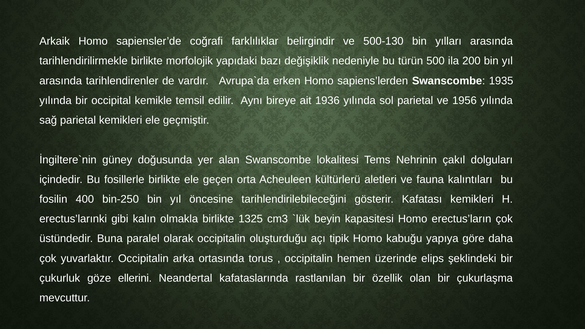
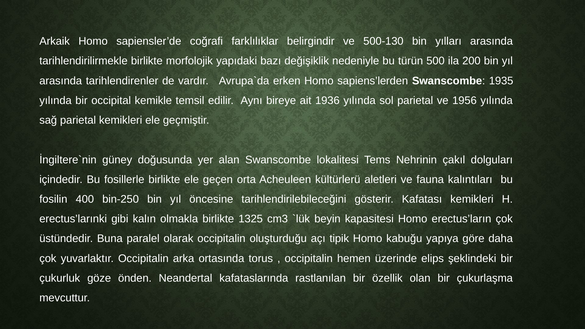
ellerini: ellerini -> önden
